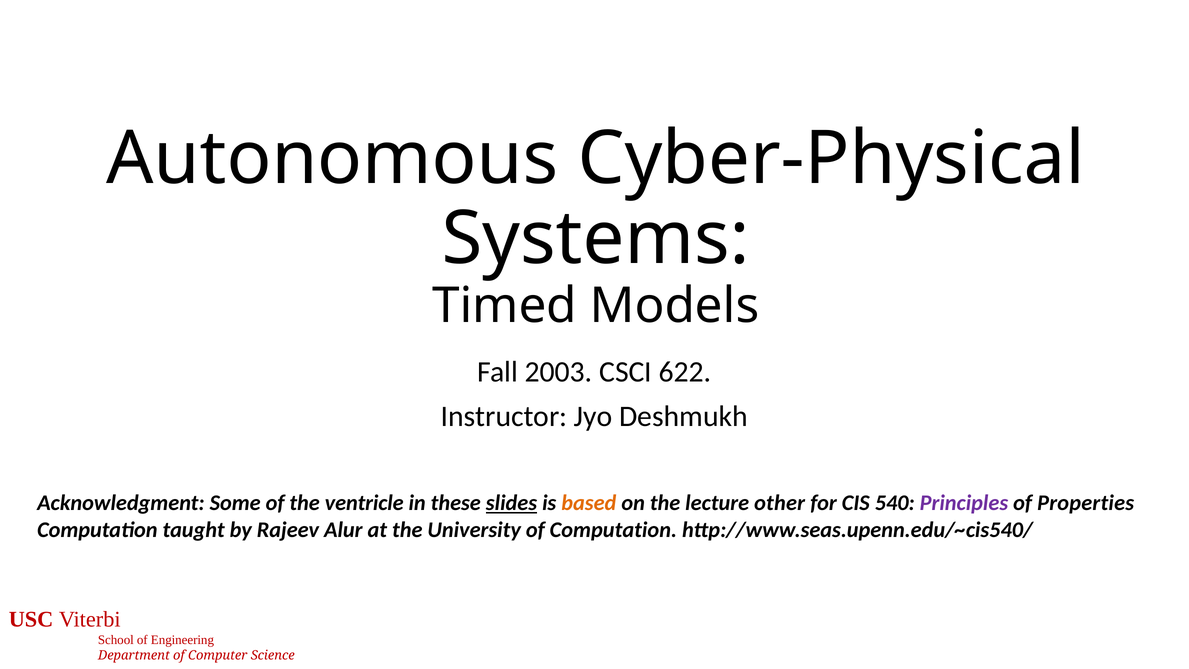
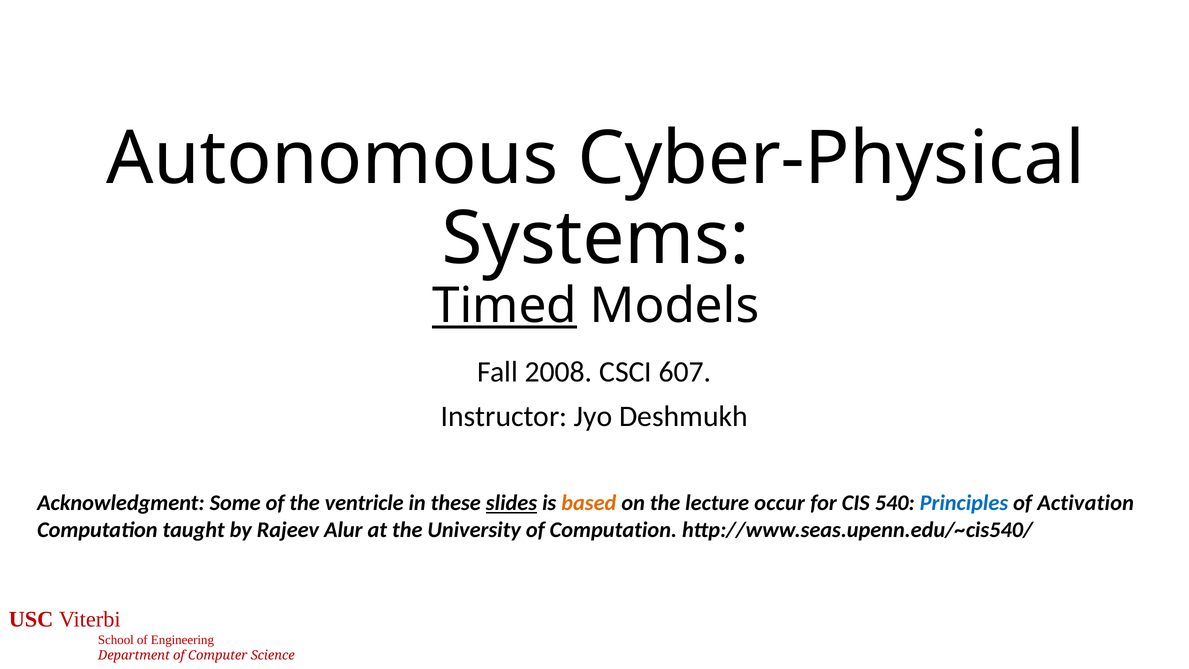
Timed underline: none -> present
2003: 2003 -> 2008
622: 622 -> 607
other: other -> occur
Principles colour: purple -> blue
Properties: Properties -> Activation
